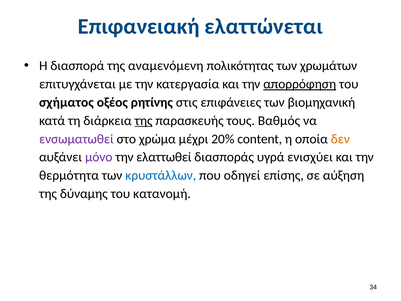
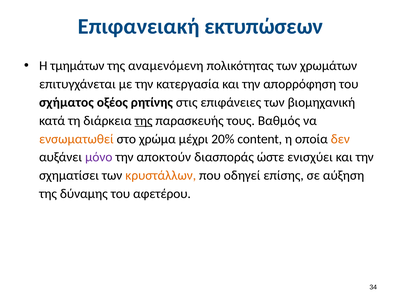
ελαττώνεται: ελαττώνεται -> εκτυπώσεων
διασπορά: διασπορά -> τμημάτων
απορρόφηση underline: present -> none
ενσωματωθεί colour: purple -> orange
ελαττωθεί: ελαττωθεί -> αποκτούν
υγρά: υγρά -> ώστε
θερμότητα: θερμότητα -> σχηματίσει
κρυστάλλων colour: blue -> orange
κατανομή: κατανομή -> αφετέρου
